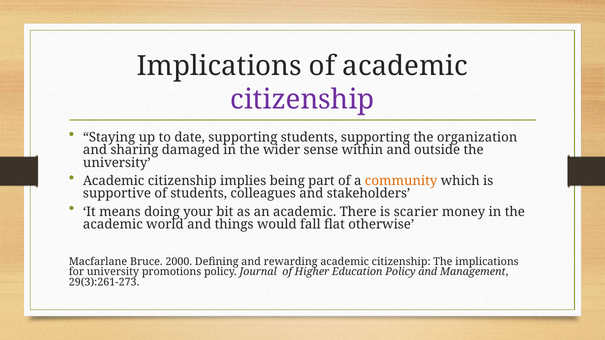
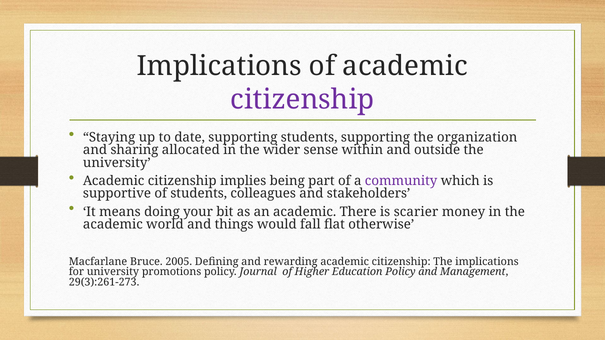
damaged: damaged -> allocated
community colour: orange -> purple
2000: 2000 -> 2005
